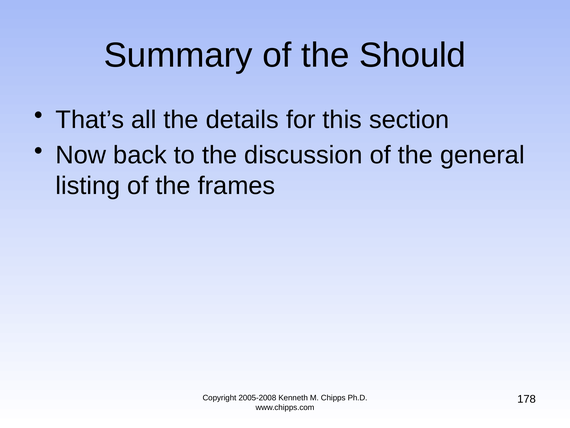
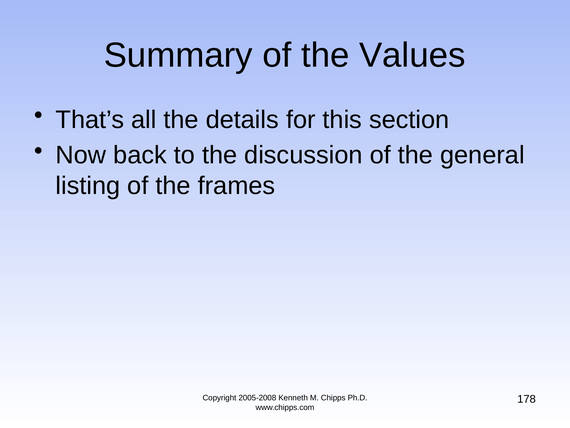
Should: Should -> Values
